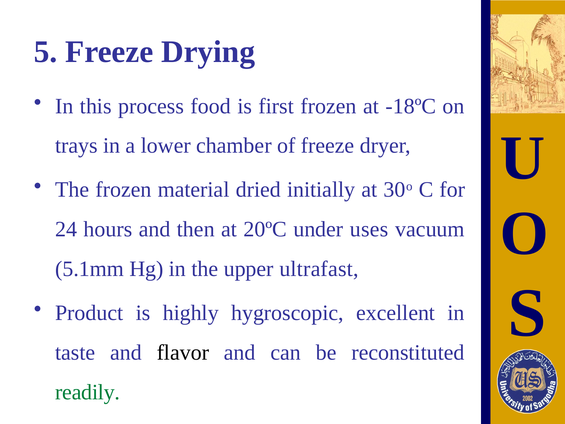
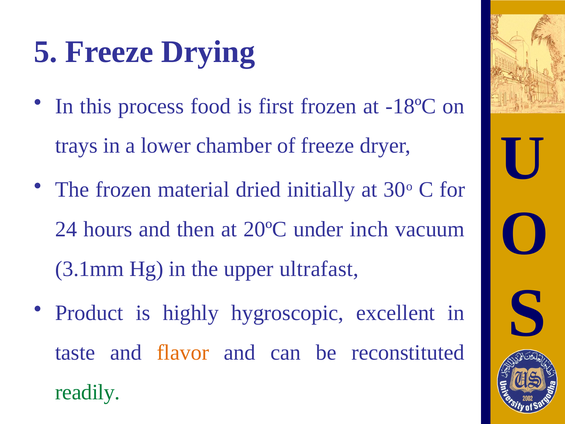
uses: uses -> inch
5.1mm: 5.1mm -> 3.1mm
flavor colour: black -> orange
